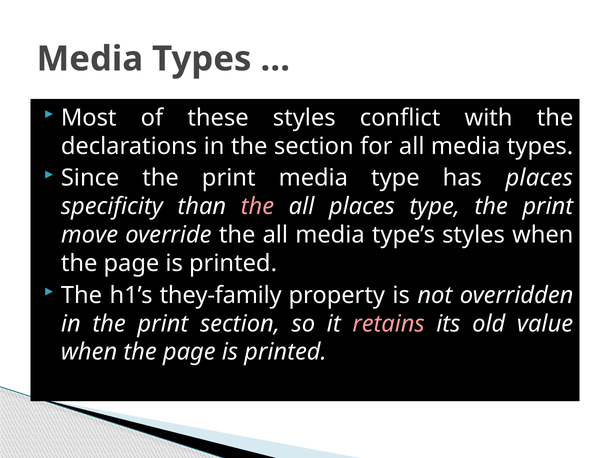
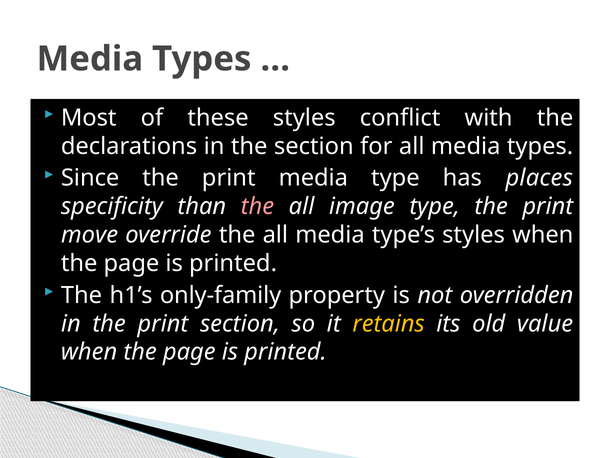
all places: places -> image
they-family: they-family -> only-family
retains colour: pink -> yellow
